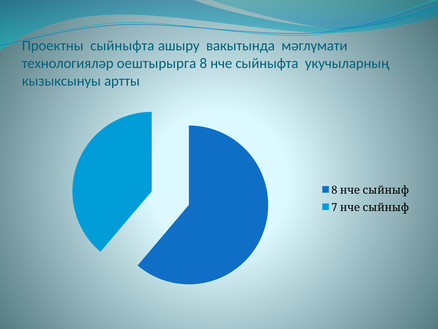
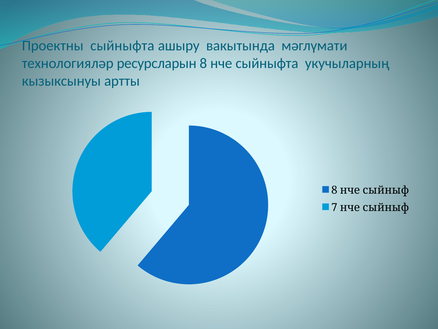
оештырырга: оештырырга -> ресурсларын
